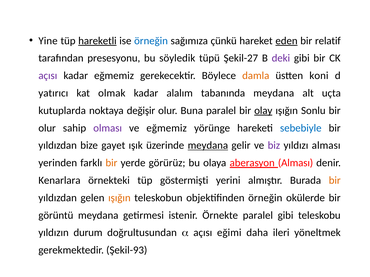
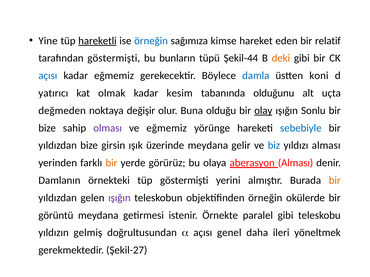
çünkü: çünkü -> kimse
eden underline: present -> none
tarafından presesyonu: presesyonu -> göstermişti
söyledik: söyledik -> bunların
Şekil-27: Şekil-27 -> Şekil-44
deki colour: purple -> orange
açısı at (48, 76) colour: purple -> blue
damla colour: orange -> blue
alalım: alalım -> kesim
tabanında meydana: meydana -> olduğunu
kutuplarda: kutuplarda -> değmeden
Buna paralel: paralel -> olduğu
olur at (47, 128): olur -> bize
gayet: gayet -> girsin
meydana at (208, 146) underline: present -> none
biz colour: purple -> blue
Kenarlara: Kenarlara -> Damlanın
ışığın at (119, 198) colour: orange -> purple
durum: durum -> gelmiş
eğimi: eğimi -> genel
Şekil-93: Şekil-93 -> Şekil-27
